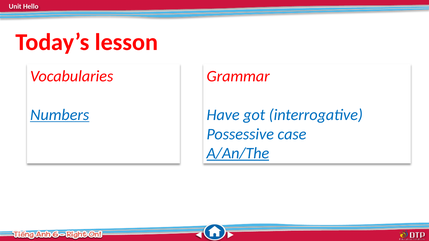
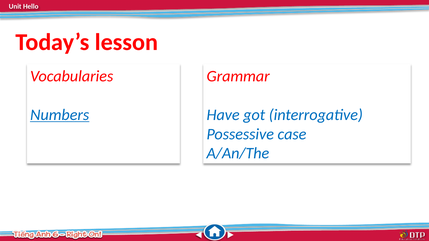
A/An/The underline: present -> none
